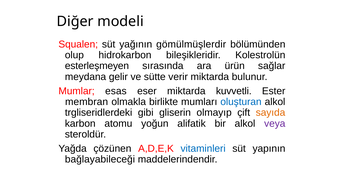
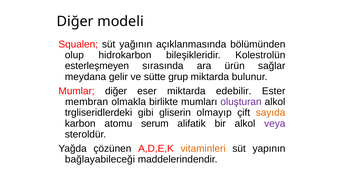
gömülmüşlerdir: gömülmüşlerdir -> açıklanmasında
verir: verir -> grup
Mumlar esas: esas -> diğer
kuvvetli: kuvvetli -> edebilir
oluşturan colour: blue -> purple
yoğun: yoğun -> serum
vitaminleri colour: blue -> orange
